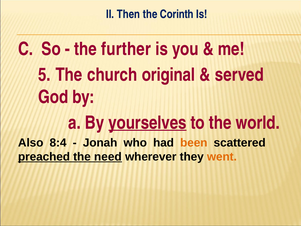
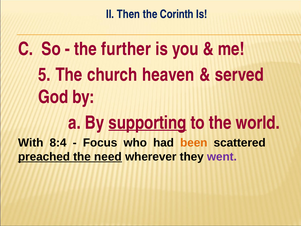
original: original -> heaven
yourselves: yourselves -> supporting
Also: Also -> With
Jonah: Jonah -> Focus
went colour: orange -> purple
